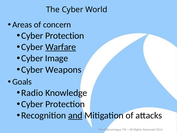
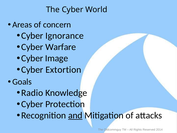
Protection at (65, 36): Protection -> Ignorance
Warfare underline: present -> none
Weapons: Weapons -> Extortion
